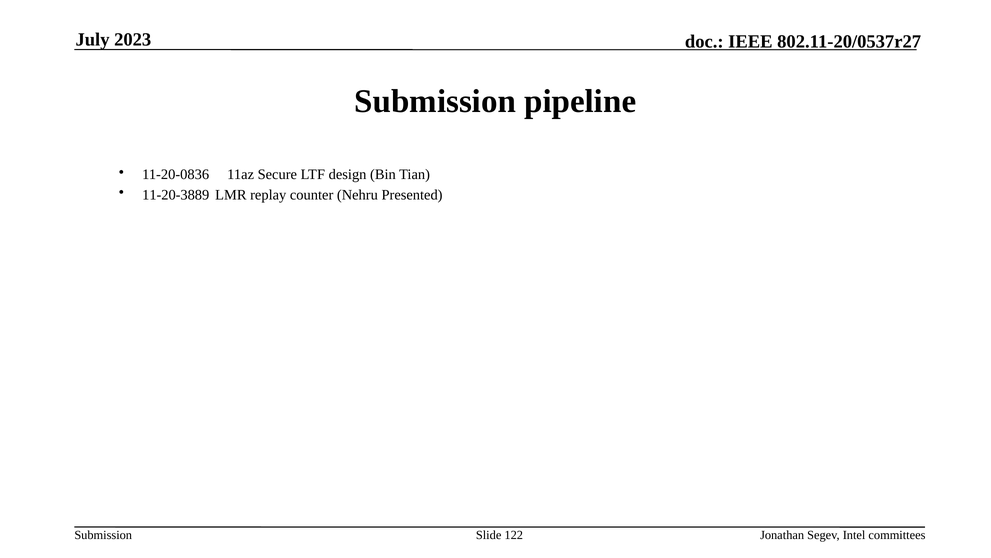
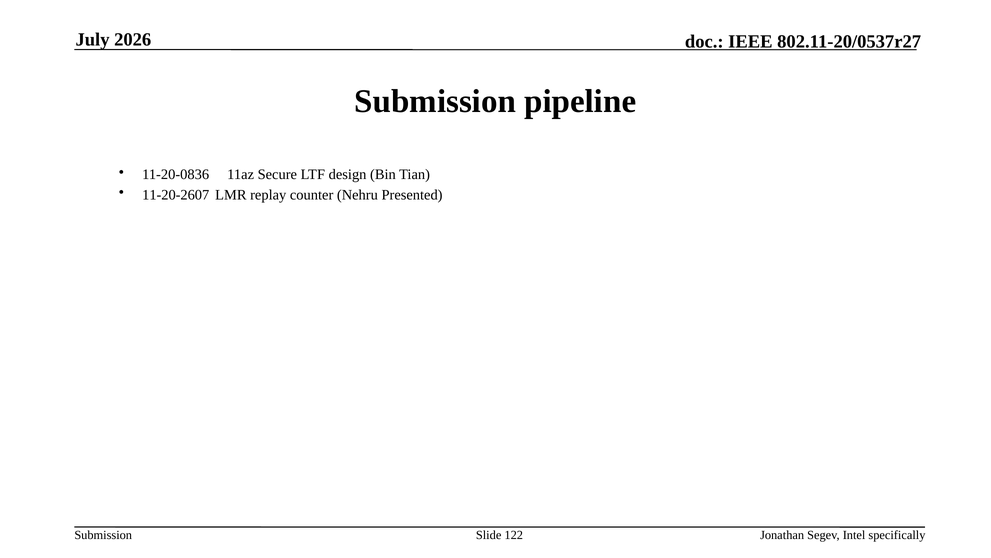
2023: 2023 -> 2026
11-20-3889: 11-20-3889 -> 11-20-2607
committees: committees -> specifically
